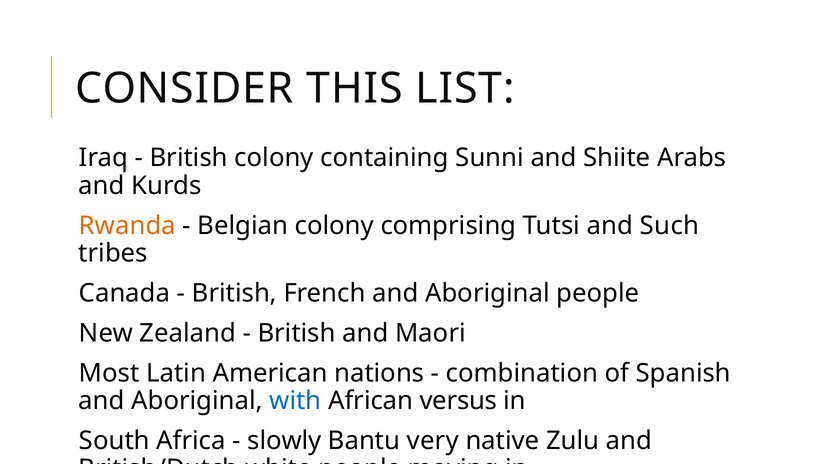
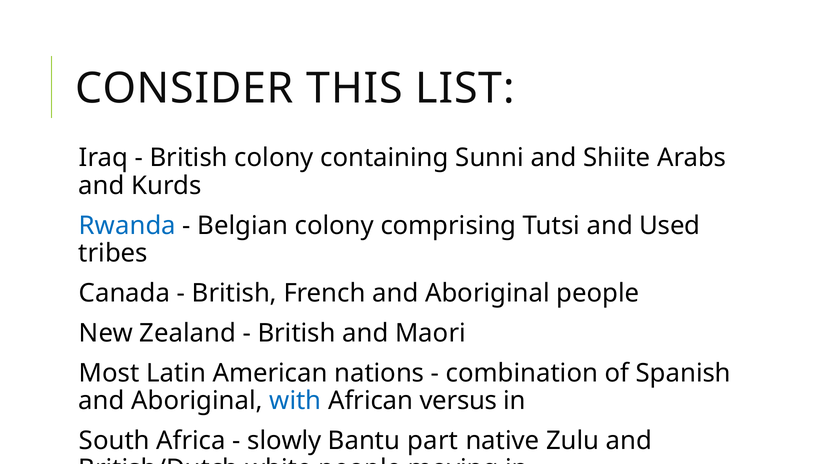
Rwanda colour: orange -> blue
Such: Such -> Used
very: very -> part
